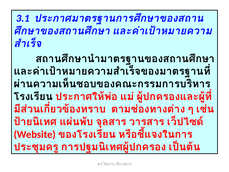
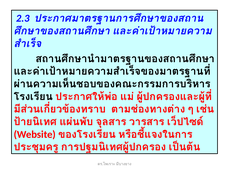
3.1: 3.1 -> 2.3
